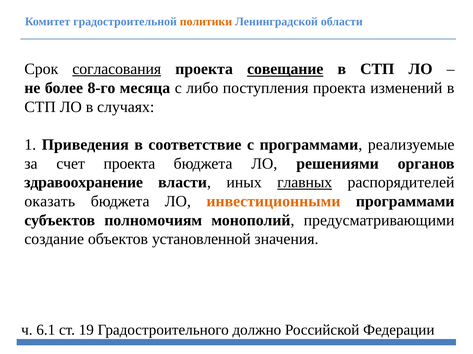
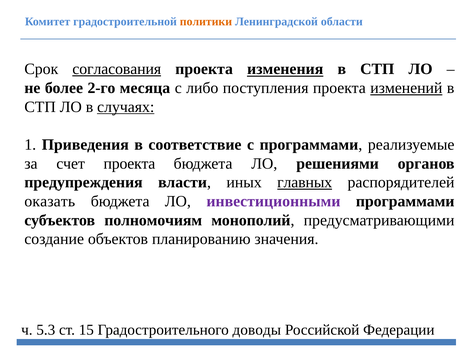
совещание: совещание -> изменения
8-го: 8-го -> 2-го
изменений underline: none -> present
случаях underline: none -> present
здравоохранение: здравоохранение -> предупреждения
инвестиционными colour: orange -> purple
установленной: установленной -> планированию
6.1: 6.1 -> 5.3
19: 19 -> 15
должно: должно -> доводы
